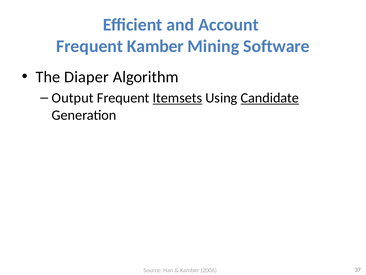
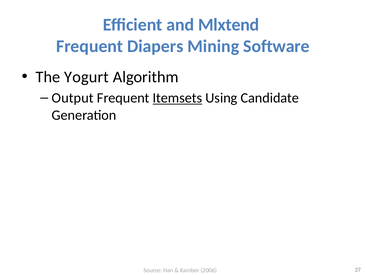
Account: Account -> Mlxtend
Frequent Kamber: Kamber -> Diapers
Diaper: Diaper -> Yogurt
Candidate underline: present -> none
